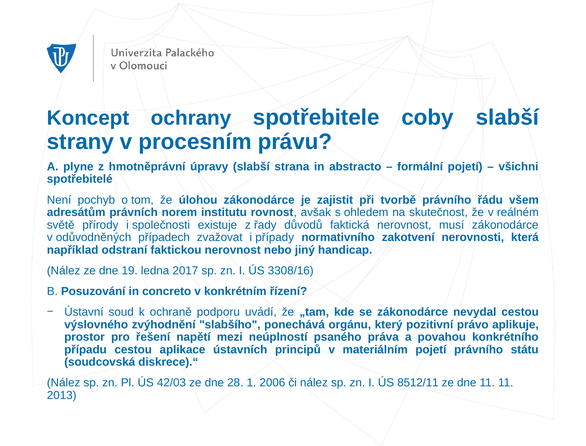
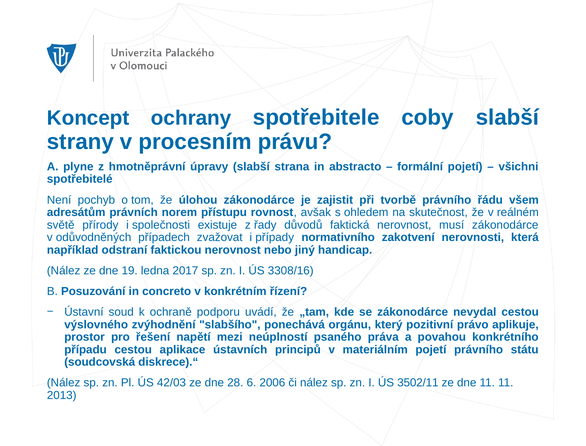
institutu: institutu -> přístupu
1: 1 -> 6
8512/11: 8512/11 -> 3502/11
